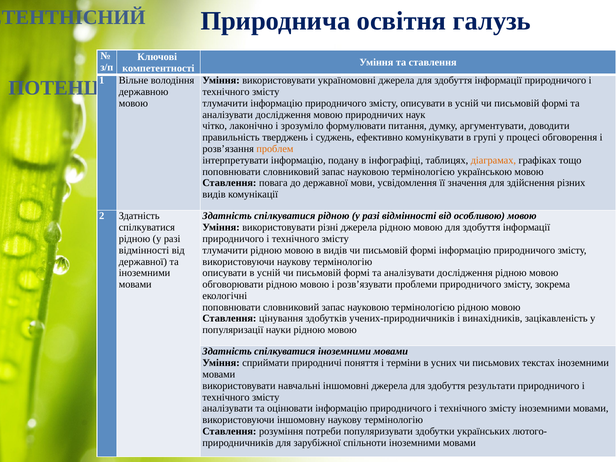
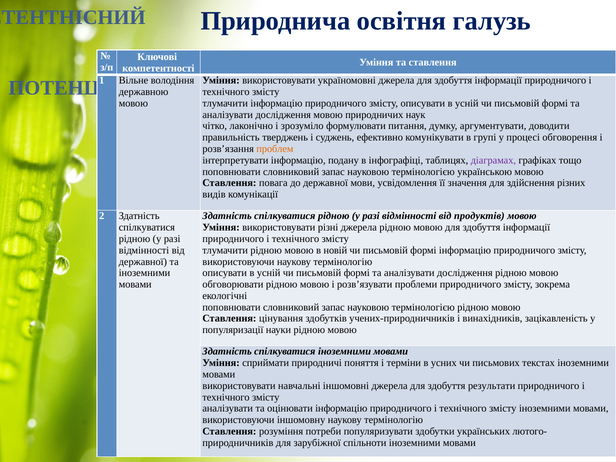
діаграмах colour: orange -> purple
особливою: особливою -> продуктів
в видів: видів -> новій
